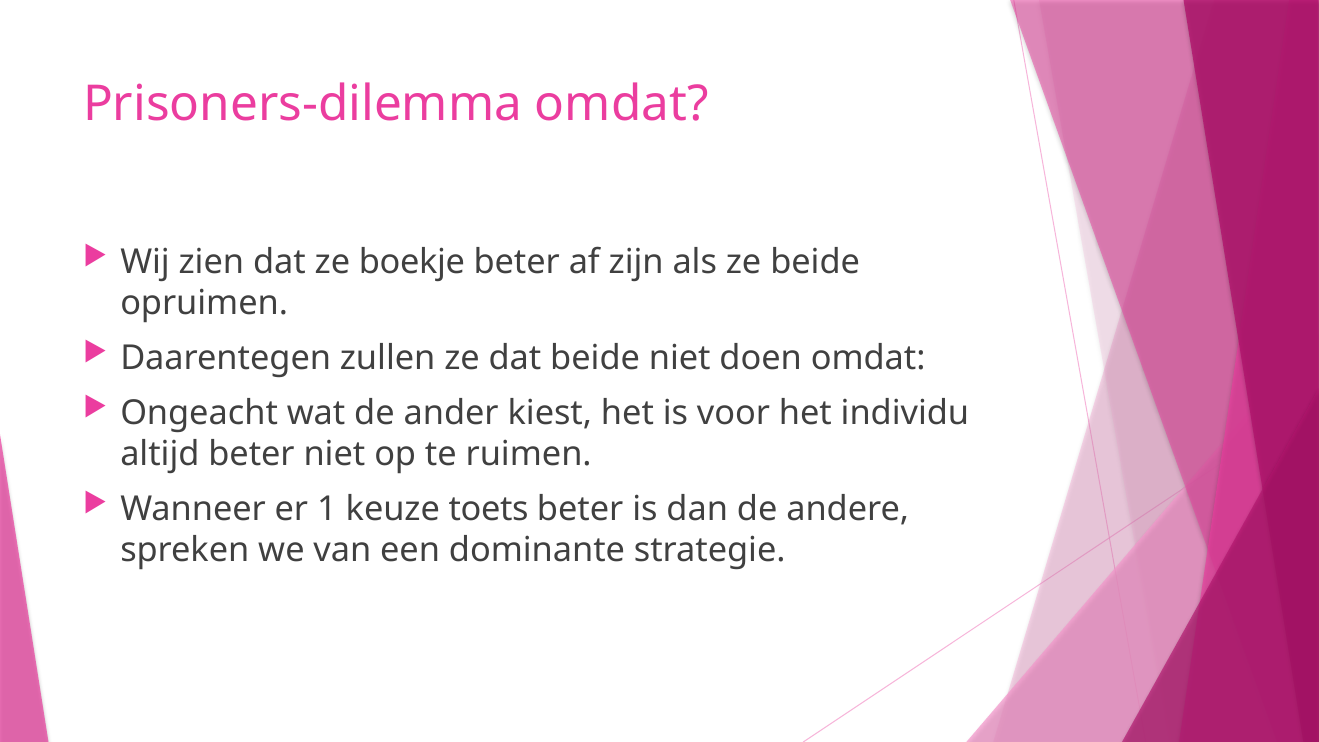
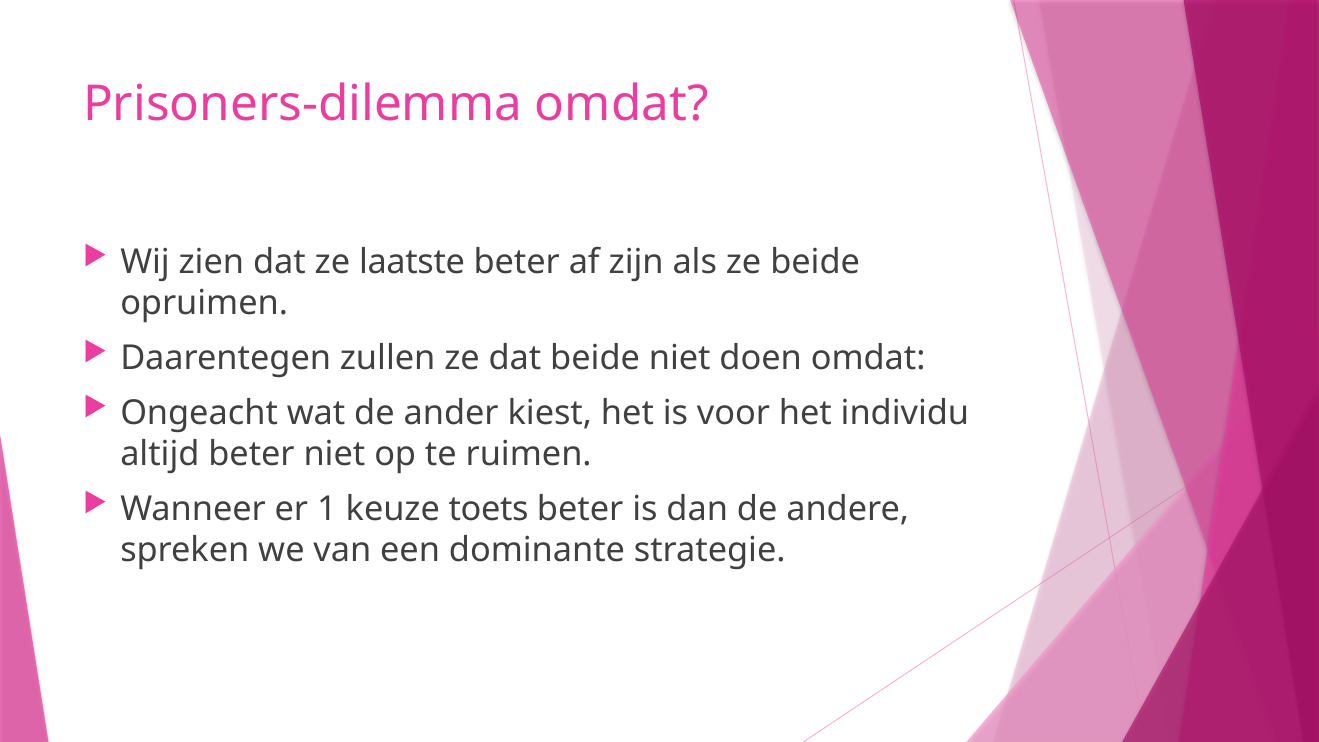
boekje: boekje -> laatste
